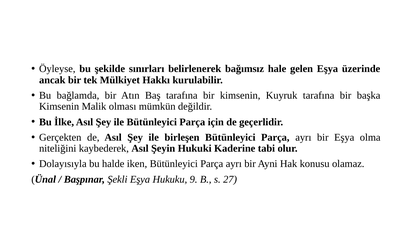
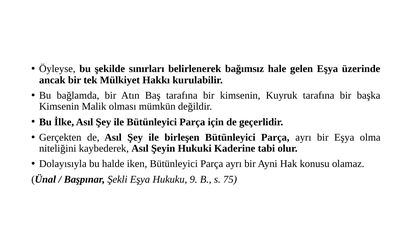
27: 27 -> 75
